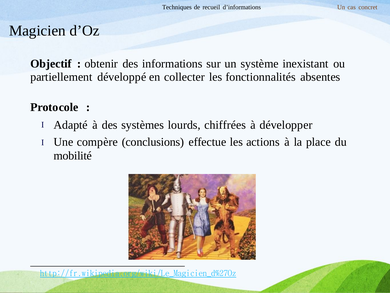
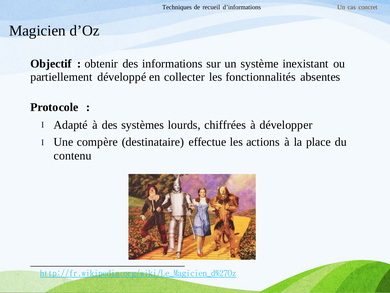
conclusions: conclusions -> destinataire
mobilité: mobilité -> contenu
